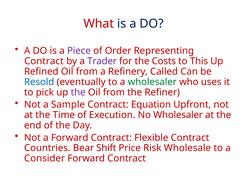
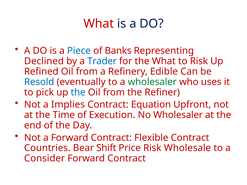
Piece colour: purple -> blue
Order: Order -> Banks
Contract at (44, 61): Contract -> Declined
Trader colour: purple -> blue
the Costs: Costs -> What
to This: This -> Risk
Called: Called -> Edible
the at (78, 92) colour: purple -> blue
Sample: Sample -> Implies
